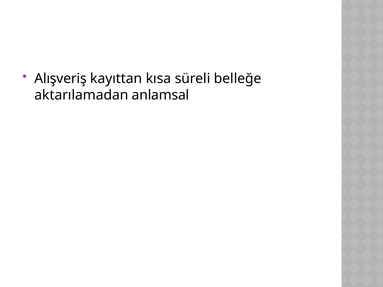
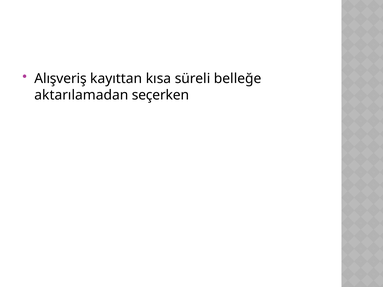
anlamsal: anlamsal -> seçerken
